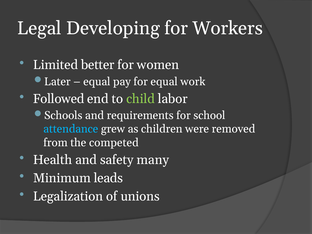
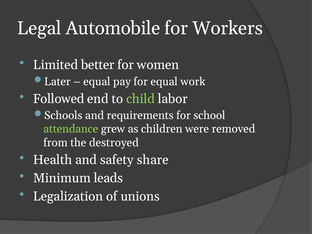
Developing: Developing -> Automobile
attendance colour: light blue -> light green
competed: competed -> destroyed
many: many -> share
